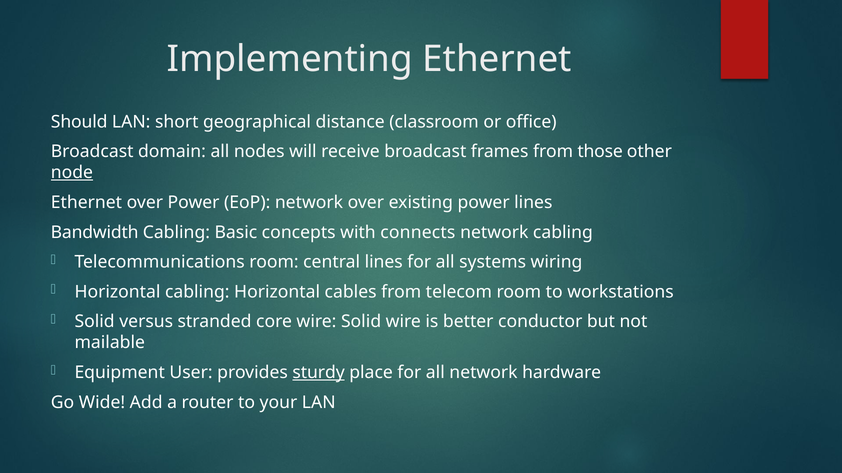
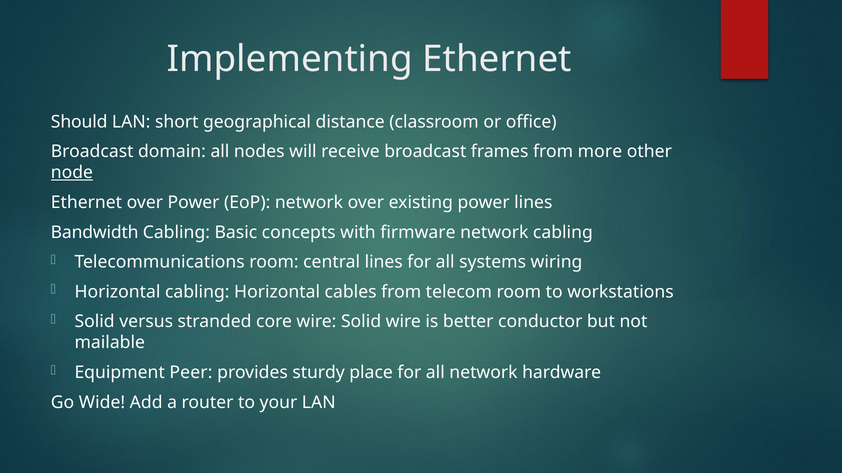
those: those -> more
connects: connects -> firmware
User: User -> Peer
sturdy underline: present -> none
